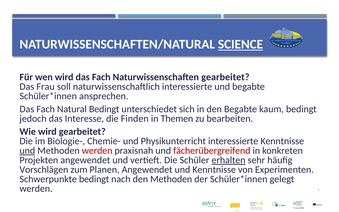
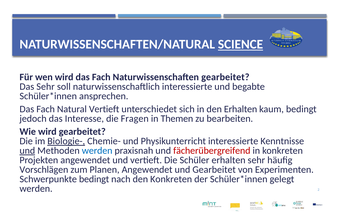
Das Frau: Frau -> Sehr
Natural Bedingt: Bedingt -> Vertieft
den Begabte: Begabte -> Erhalten
Finden: Finden -> Fragen
Biologie- underline: none -> present
werden at (97, 151) colour: red -> blue
erhalten at (229, 160) underline: present -> none
und Kenntnisse: Kenntnisse -> Gearbeitet
den Methoden: Methoden -> Konkreten
